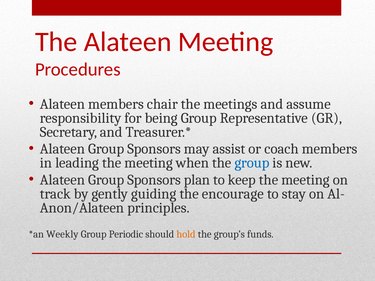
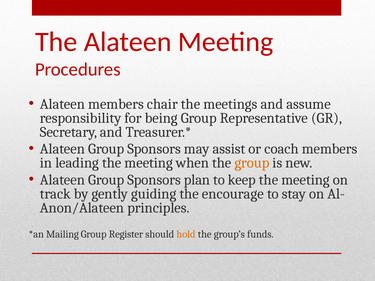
group at (252, 163) colour: blue -> orange
Weekly: Weekly -> Mailing
Periodic: Periodic -> Register
